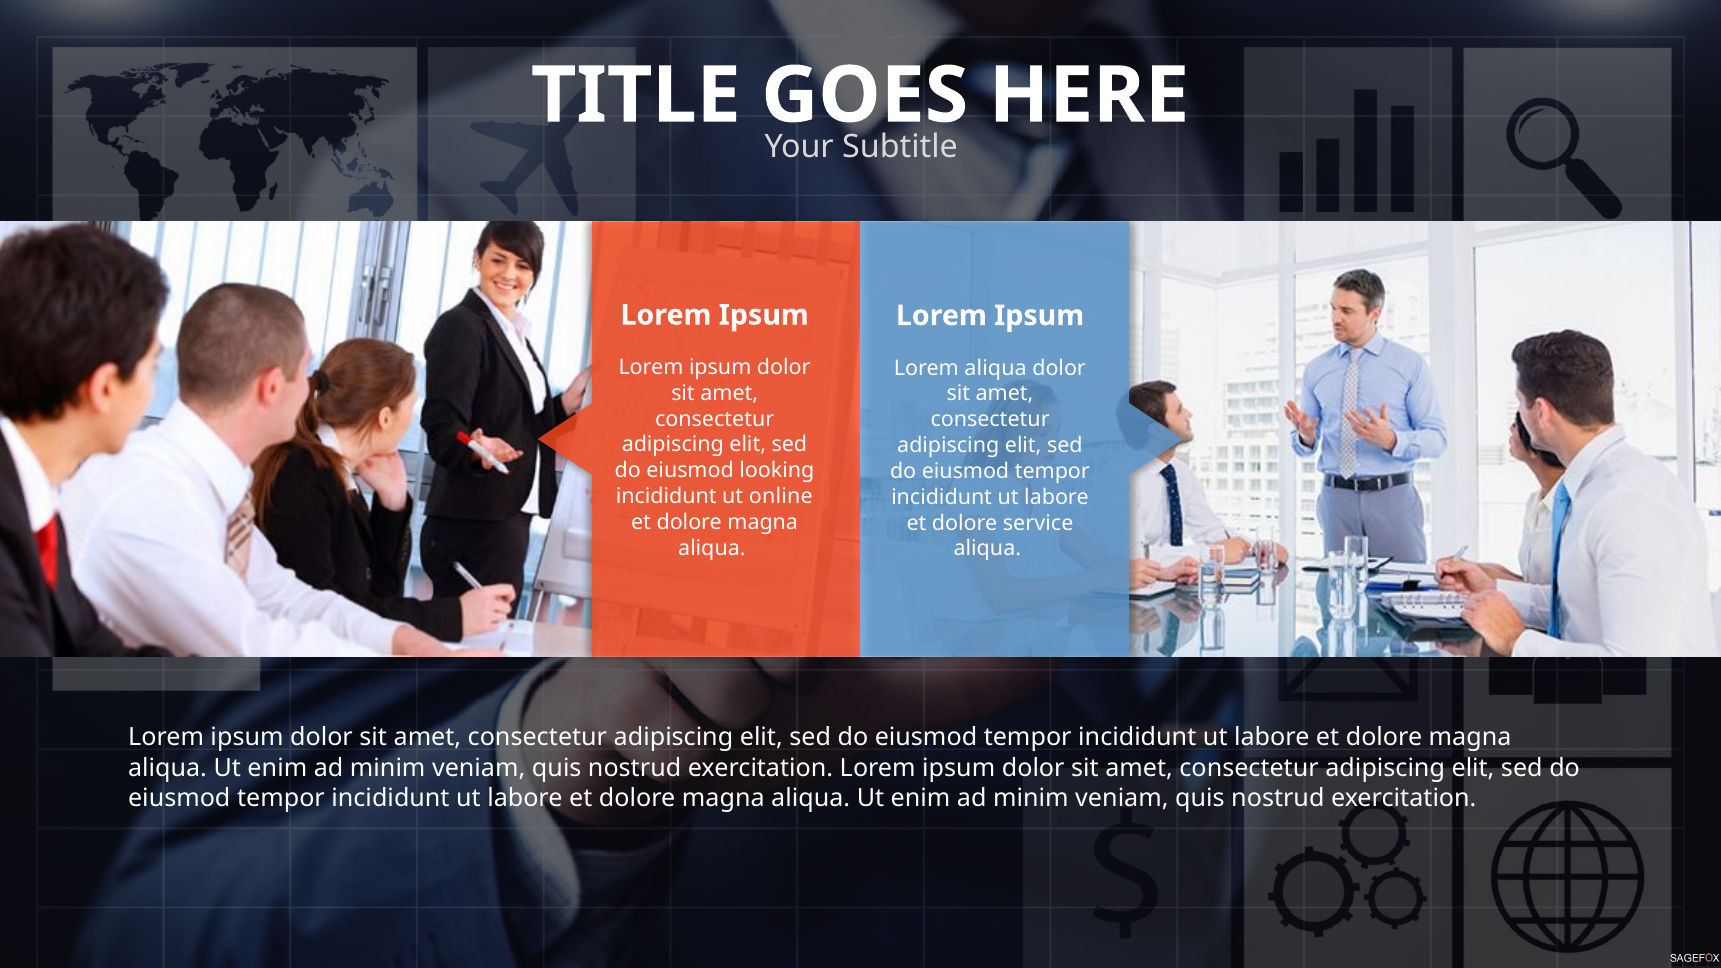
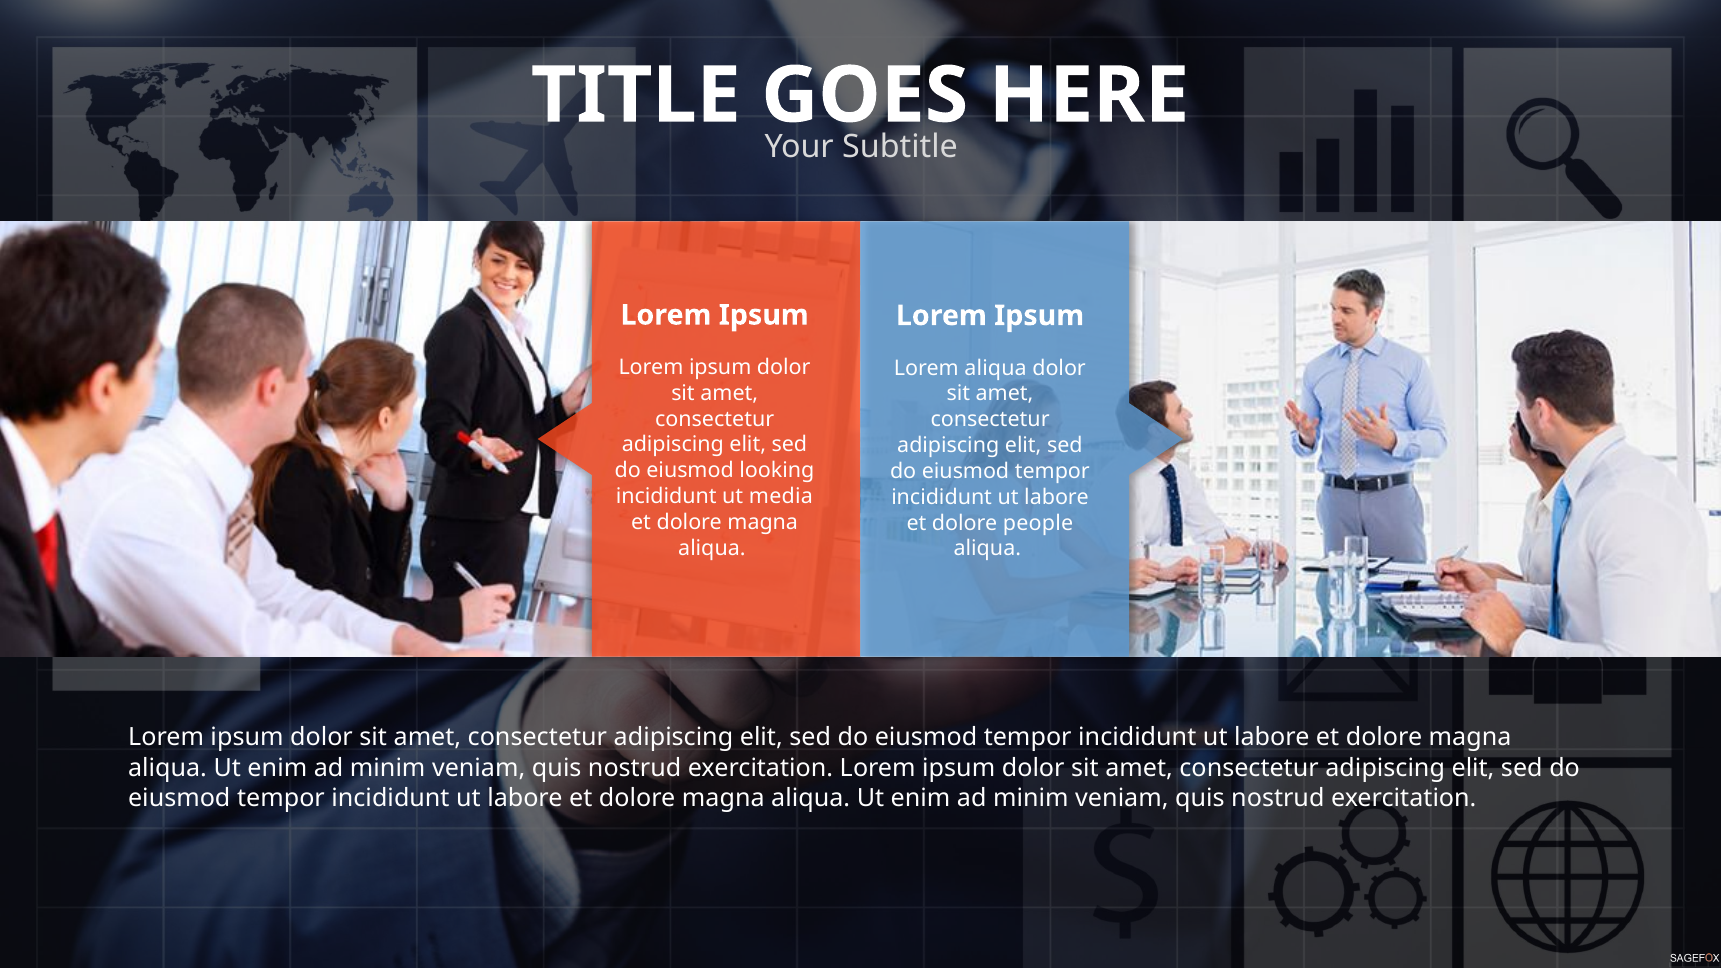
online: online -> media
service: service -> people
